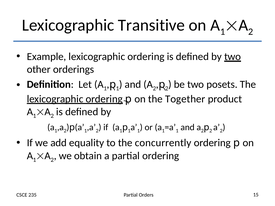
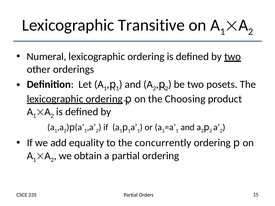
Example: Example -> Numeral
Together: Together -> Choosing
